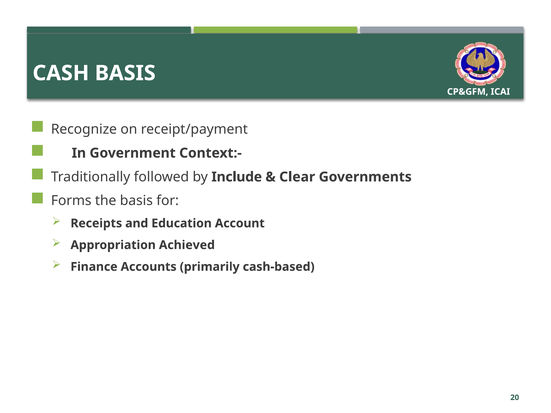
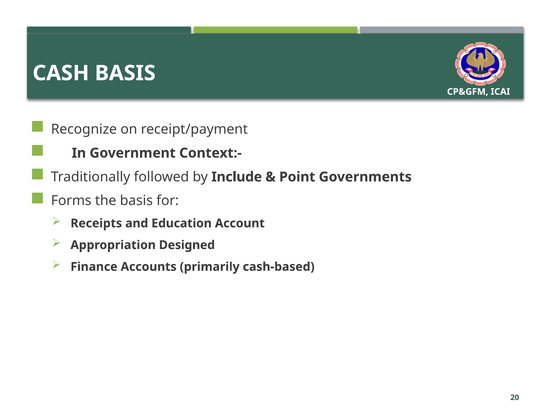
Clear: Clear -> Point
Achieved: Achieved -> Designed
